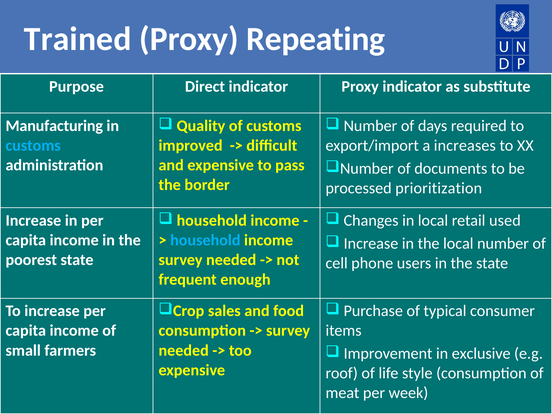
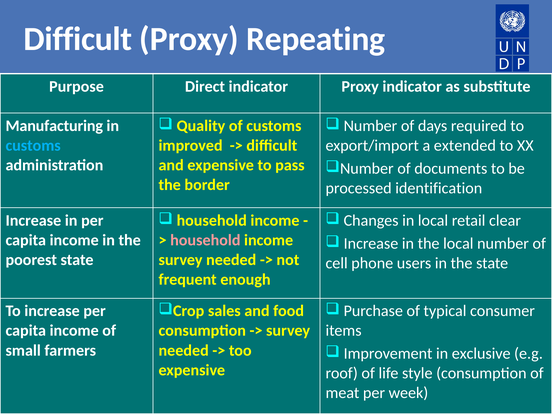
Trained at (78, 39): Trained -> Difficult
increases: increases -> extended
prioritization: prioritization -> identification
used: used -> clear
household at (205, 240) colour: light blue -> pink
